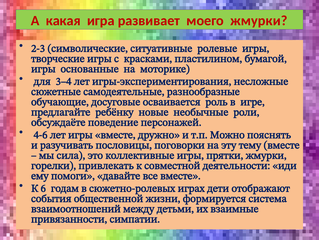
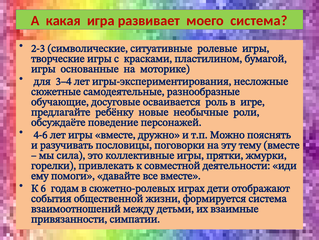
моего жмурки: жмурки -> система
